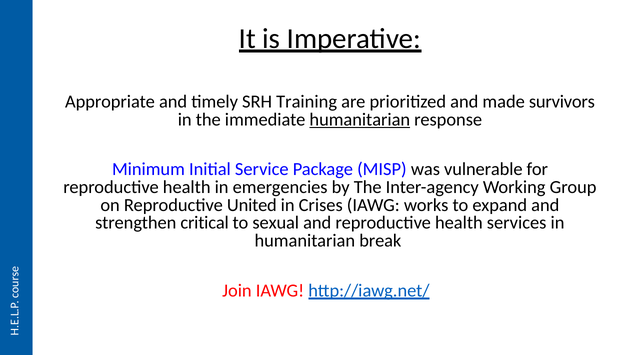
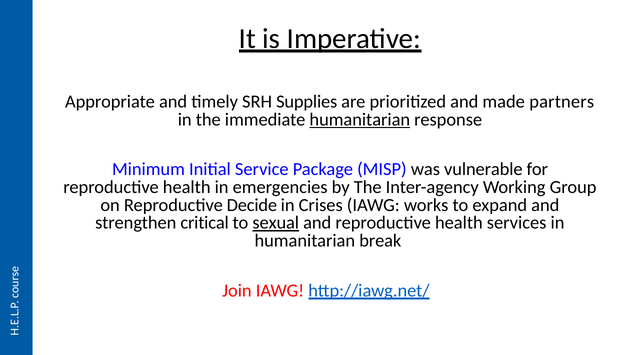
Training: Training -> Supplies
survivors: survivors -> partners
United: United -> Decide
sexual underline: none -> present
